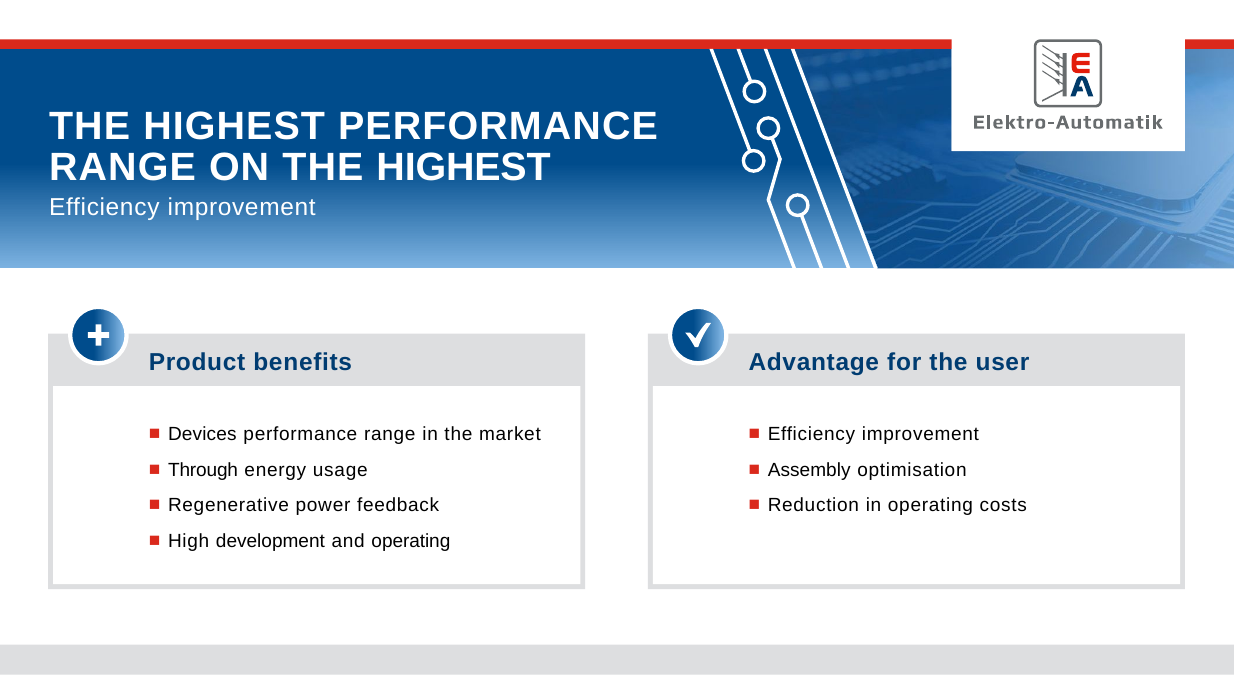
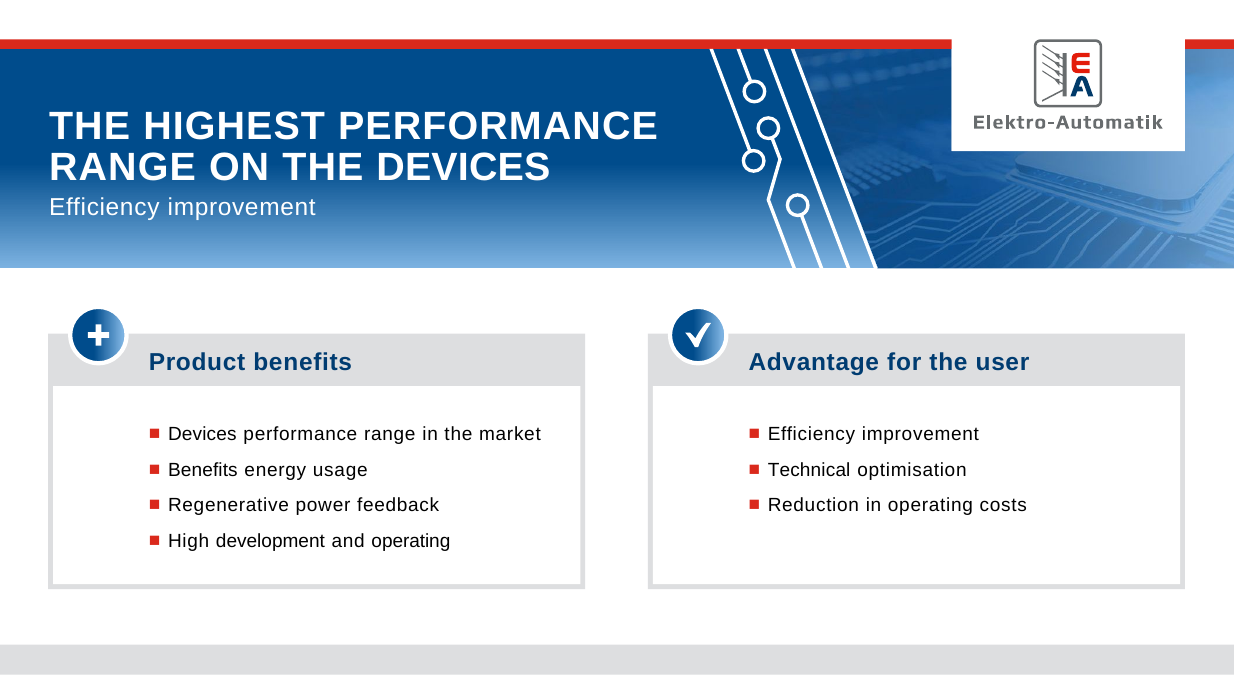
ON THE HIGHEST: HIGHEST -> DEVICES
Through at (203, 470): Through -> Benefits
Assembly: Assembly -> Technical
